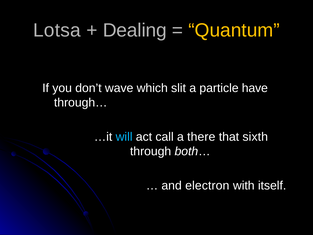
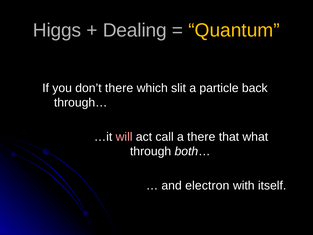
Lotsa: Lotsa -> Higgs
don’t wave: wave -> there
have: have -> back
will colour: light blue -> pink
sixth: sixth -> what
